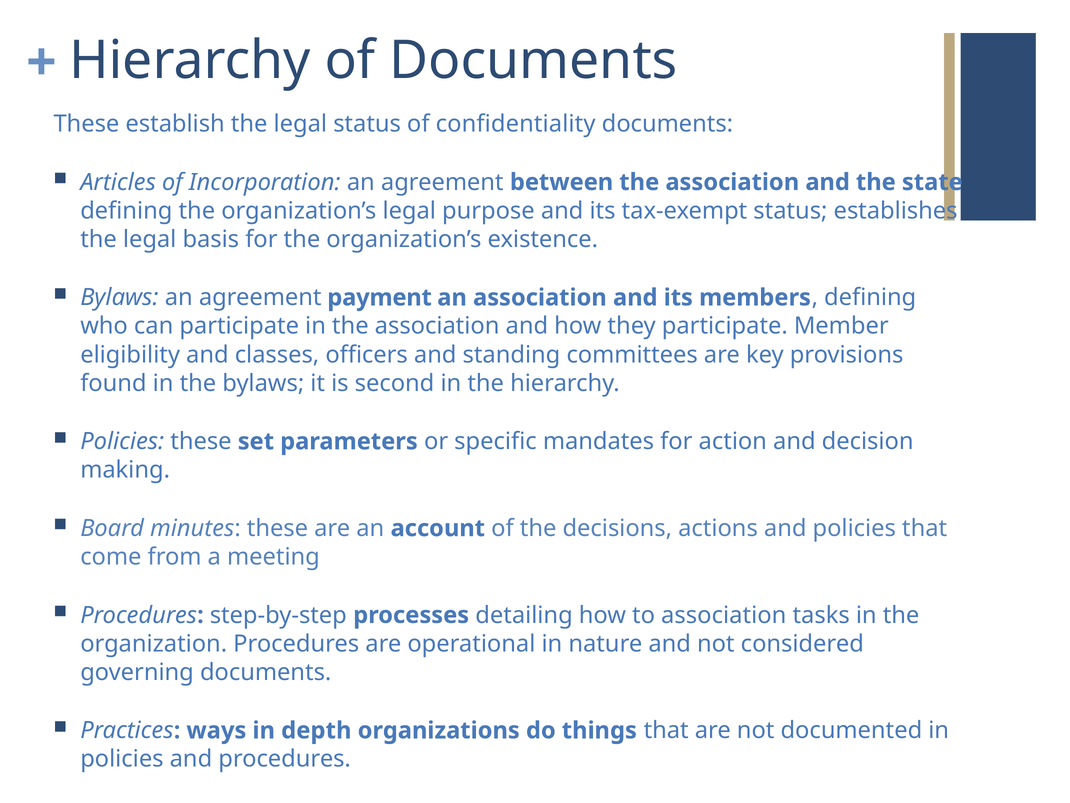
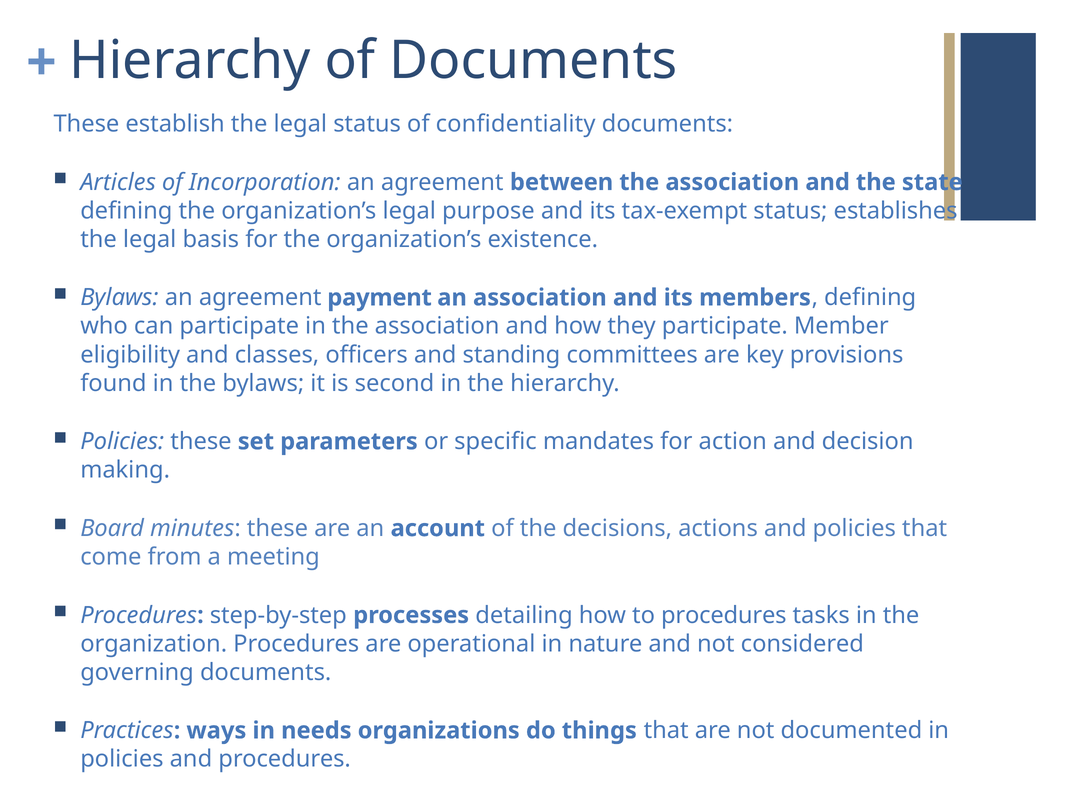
to association: association -> procedures
depth: depth -> needs
